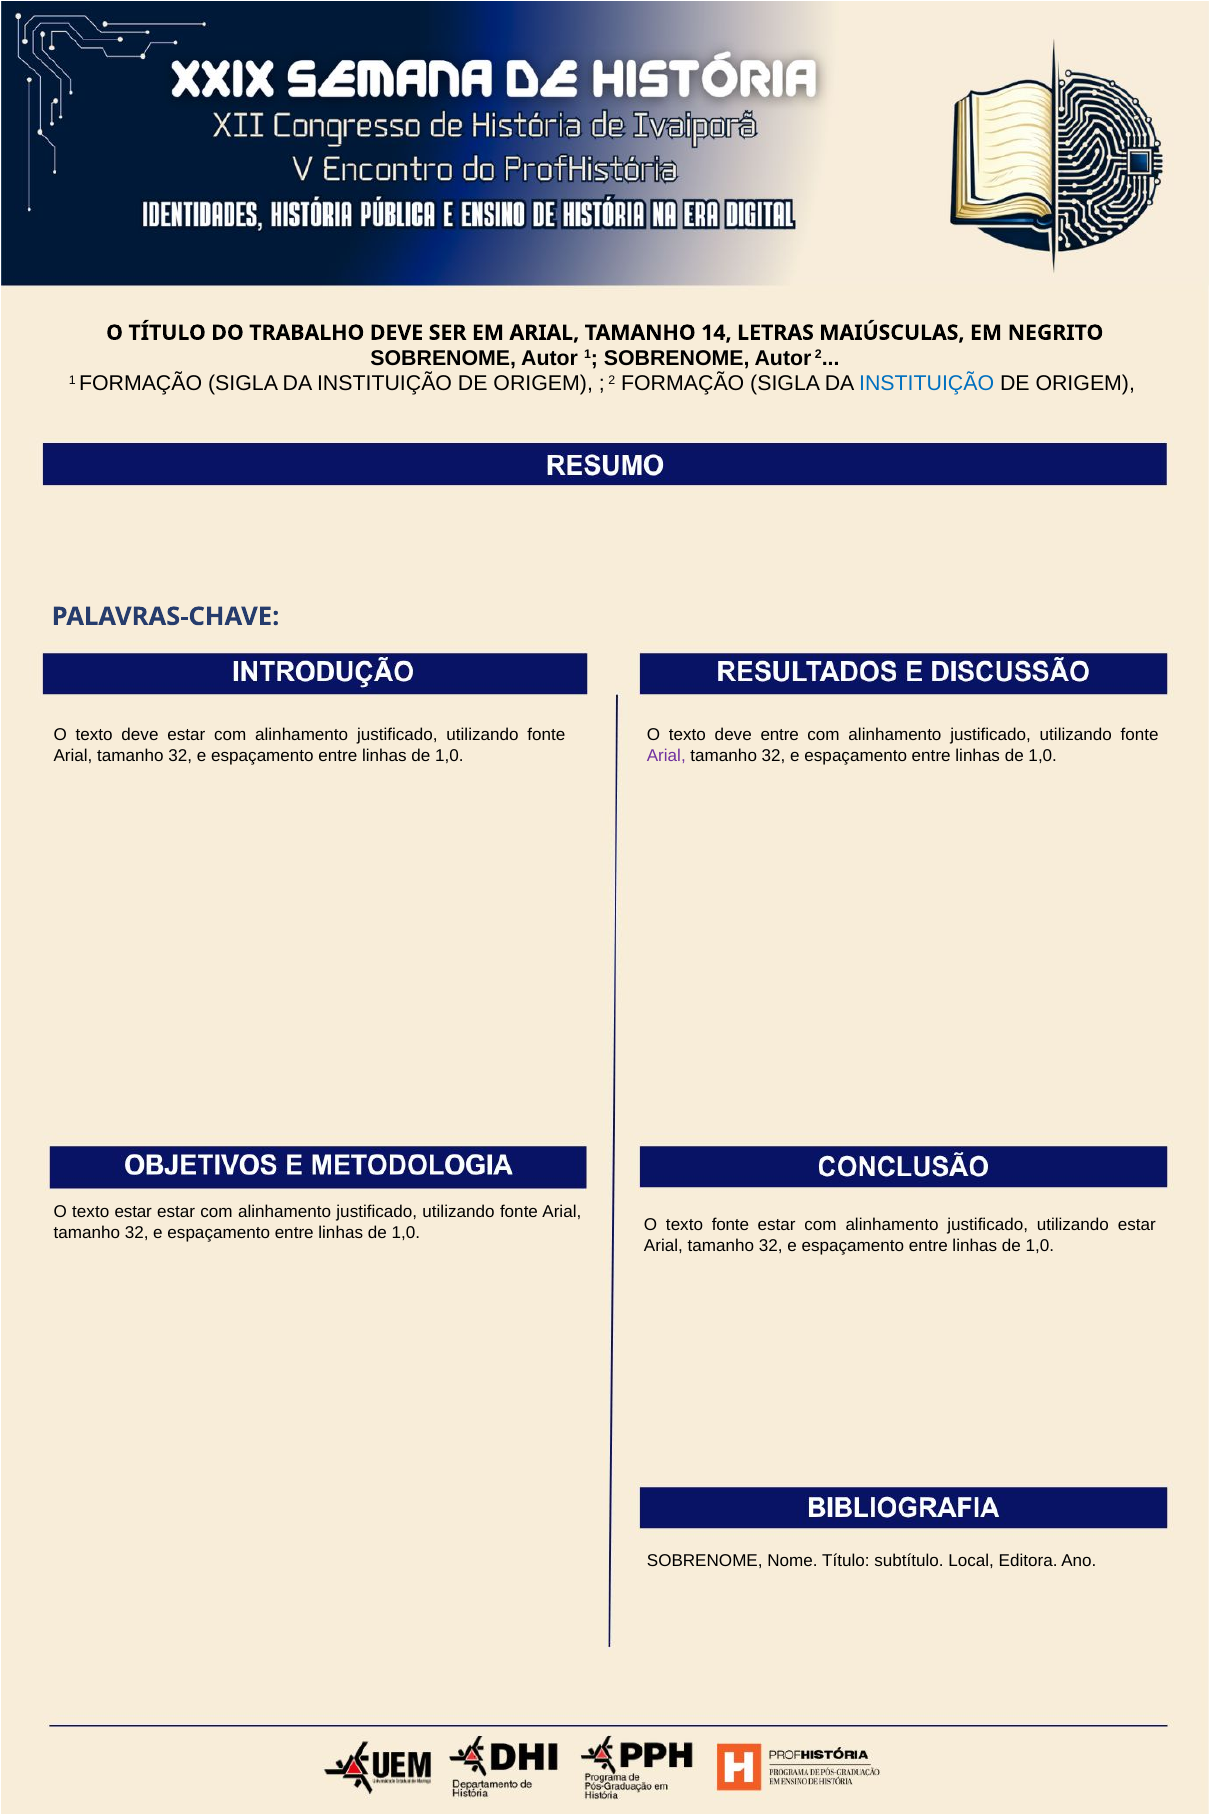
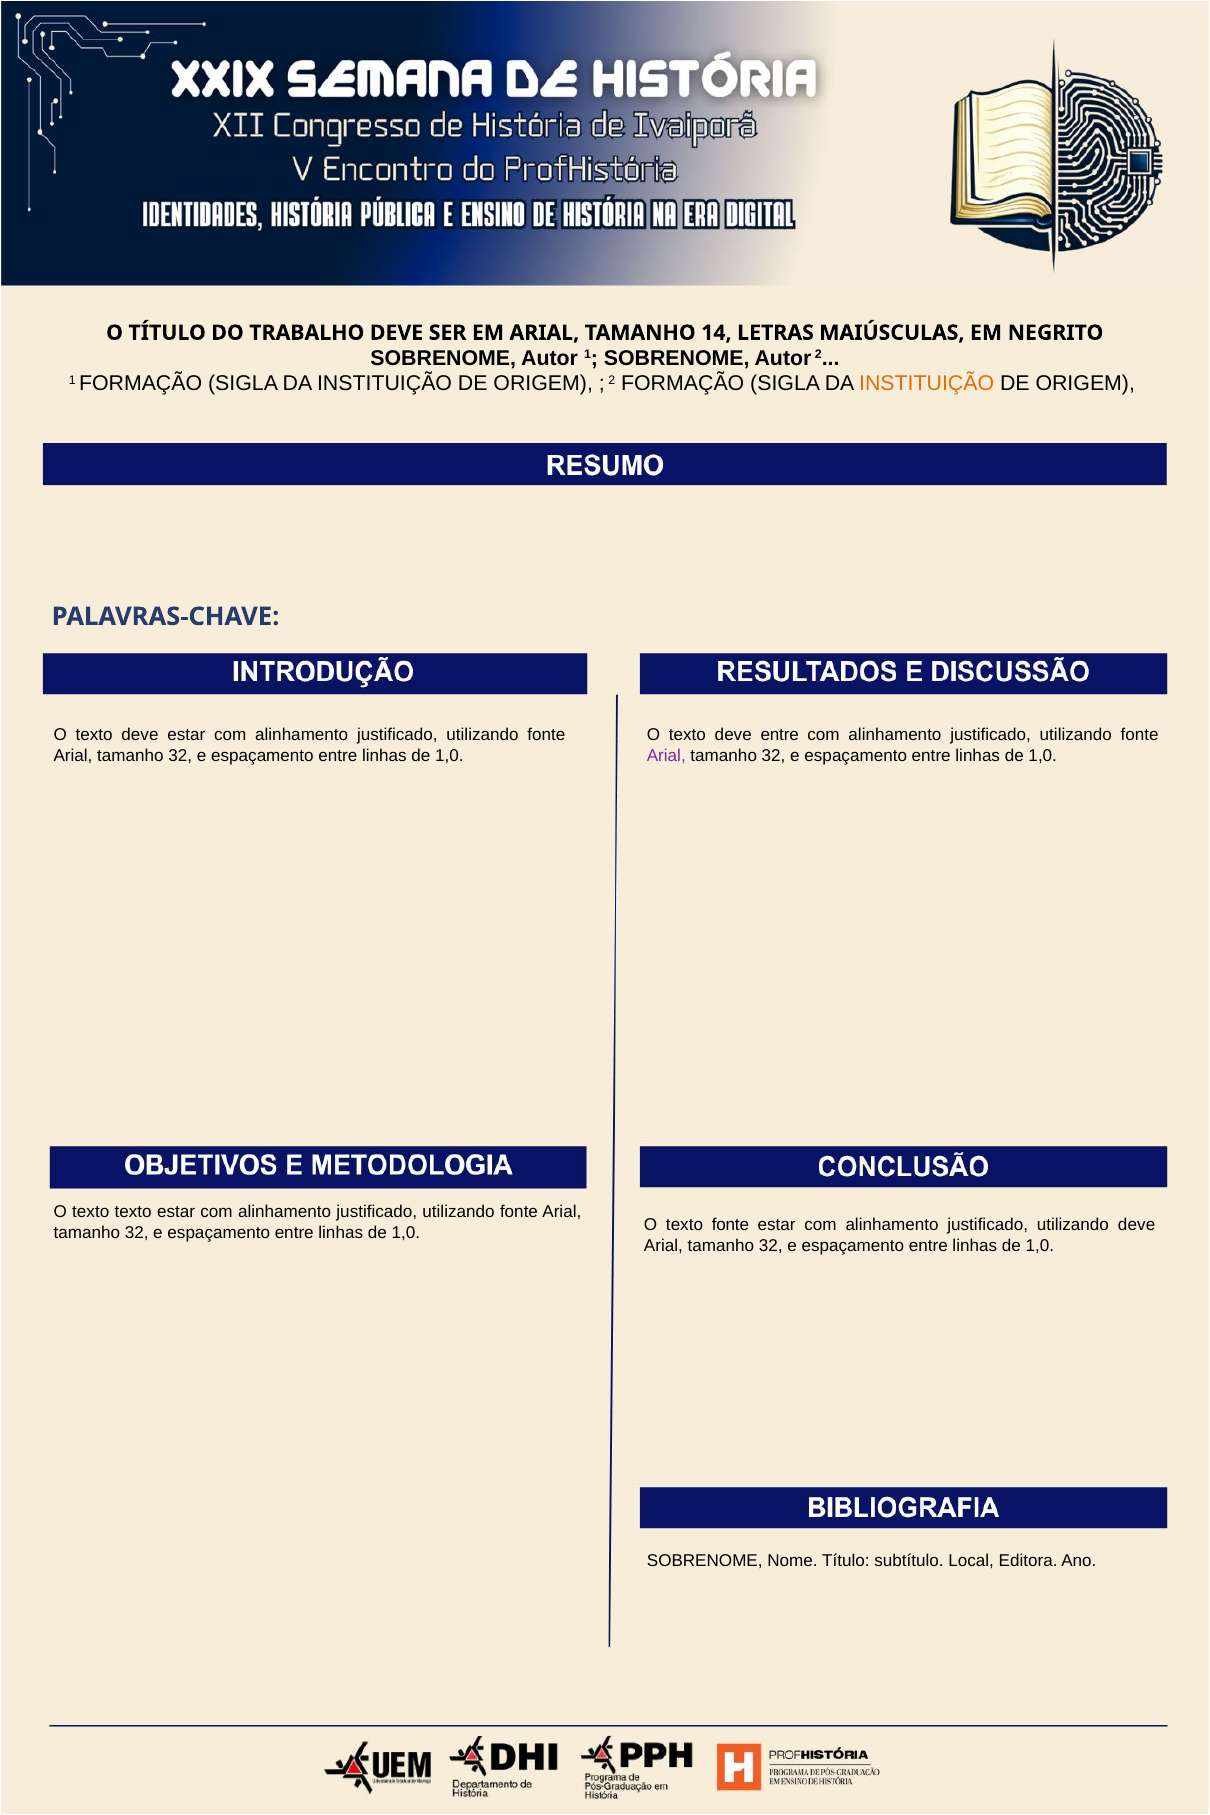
INSTITUIÇÃO at (927, 384) colour: blue -> orange
texto estar: estar -> texto
utilizando estar: estar -> deve
